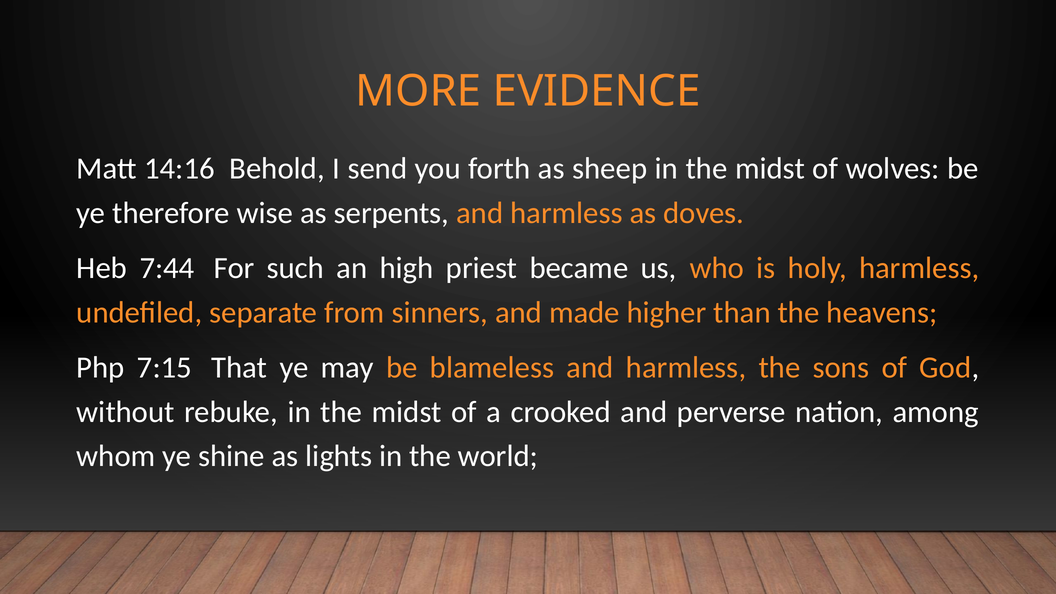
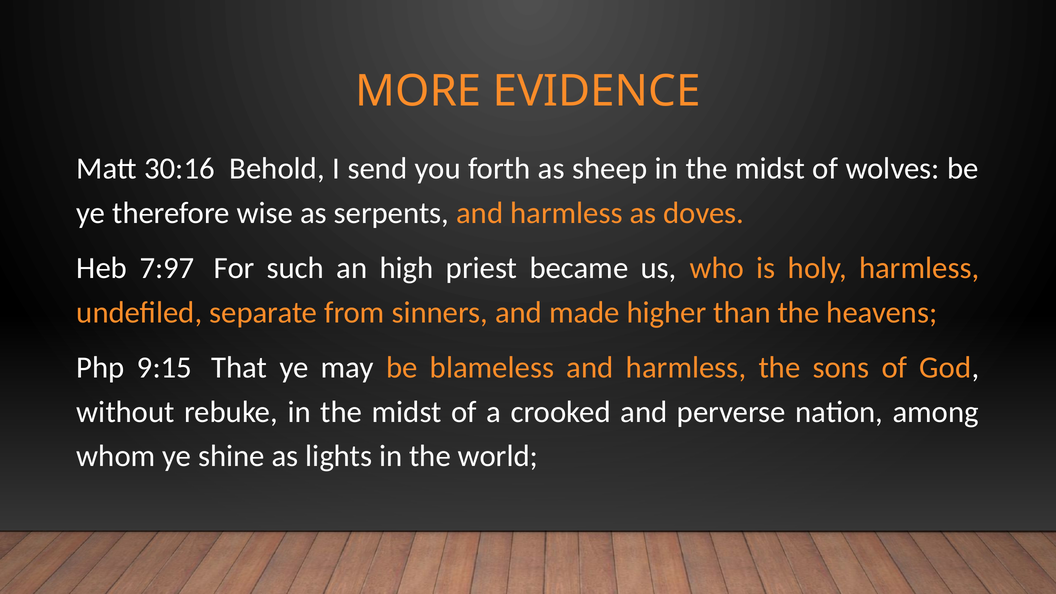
14:16: 14:16 -> 30:16
7:44: 7:44 -> 7:97
7:15: 7:15 -> 9:15
